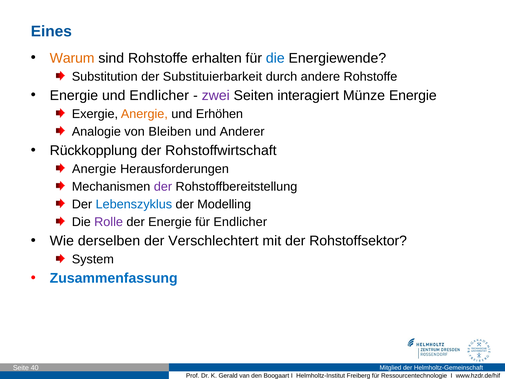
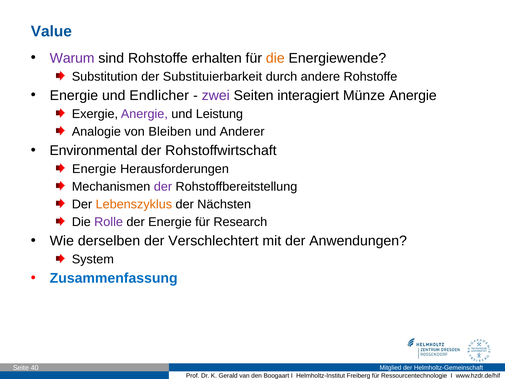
Eines: Eines -> Value
Warum colour: orange -> purple
die at (275, 58) colour: blue -> orange
Münze Energie: Energie -> Anergie
Anergie at (144, 114) colour: orange -> purple
Erhöhen: Erhöhen -> Leistung
Rückkopplung: Rückkopplung -> Environmental
Anergie at (94, 169): Anergie -> Energie
Lebenszyklus colour: blue -> orange
Modelling: Modelling -> Nächsten
für Endlicher: Endlicher -> Research
Rohstoffsektor: Rohstoffsektor -> Anwendungen
